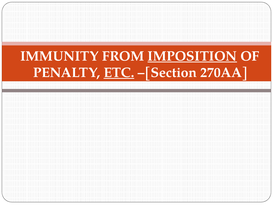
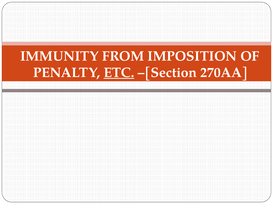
IMPOSITION underline: present -> none
